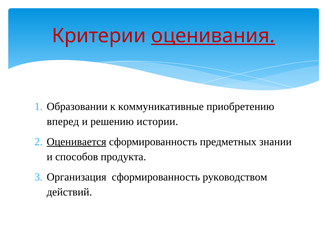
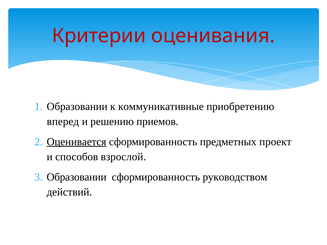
оценивания underline: present -> none
истории: истории -> приемов
знании: знании -> проект
продукта: продукта -> взрослой
Организация at (77, 177): Организация -> Образовании
